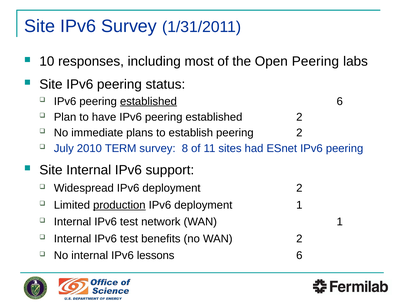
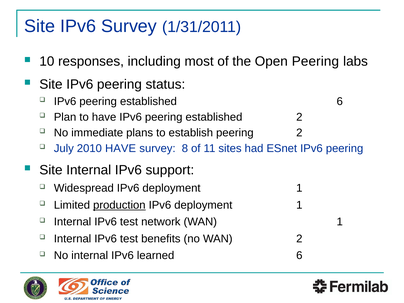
established at (148, 101) underline: present -> none
2010 TERM: TERM -> HAVE
Widespread IPv6 deployment 2: 2 -> 1
lessons: lessons -> learned
